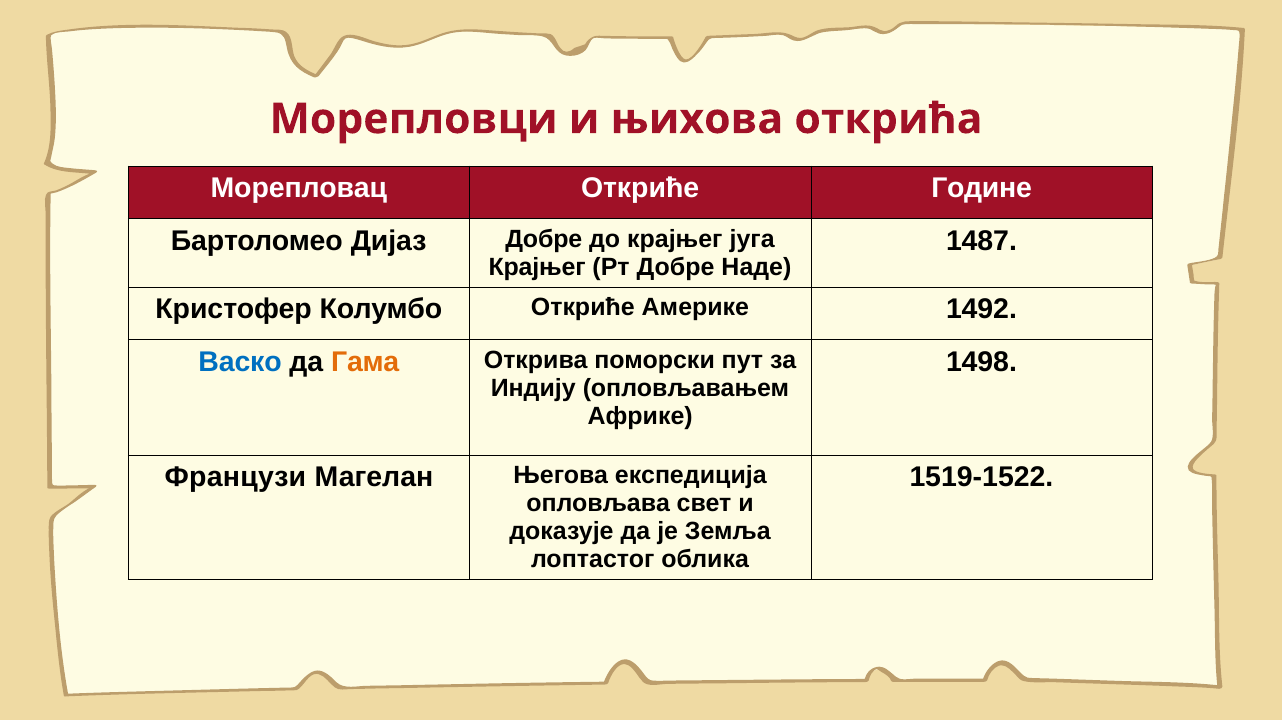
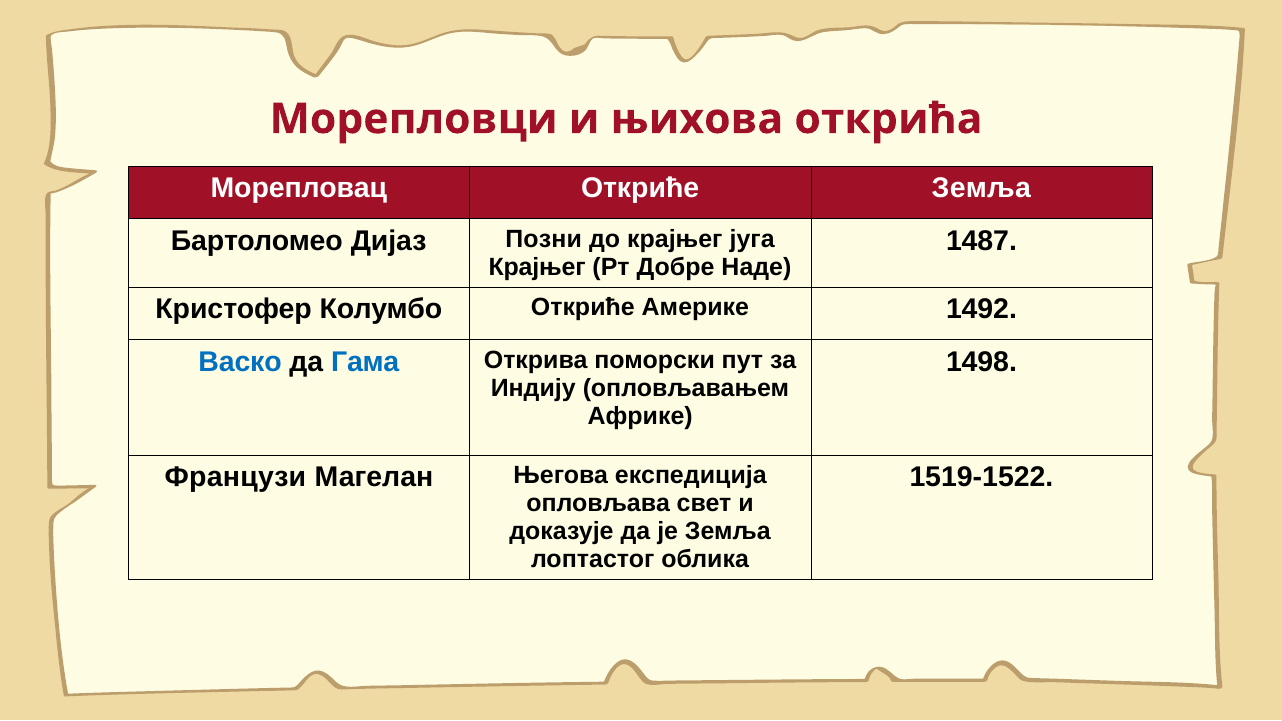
Откриће Године: Године -> Земља
Дијаз Добре: Добре -> Позни
Гама colour: orange -> blue
